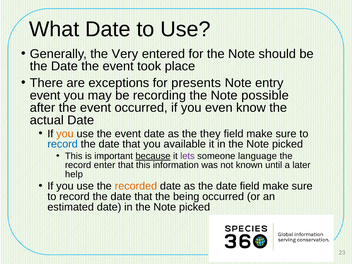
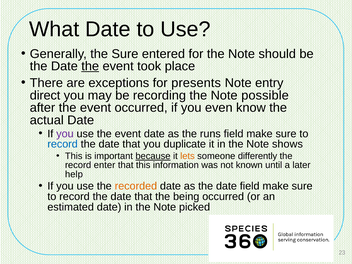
the Very: Very -> Sure
the at (90, 66) underline: none -> present
event at (45, 95): event -> direct
you at (65, 134) colour: orange -> purple
they: they -> runs
available: available -> duplicate
picked at (288, 144): picked -> shows
lets colour: purple -> orange
language: language -> differently
